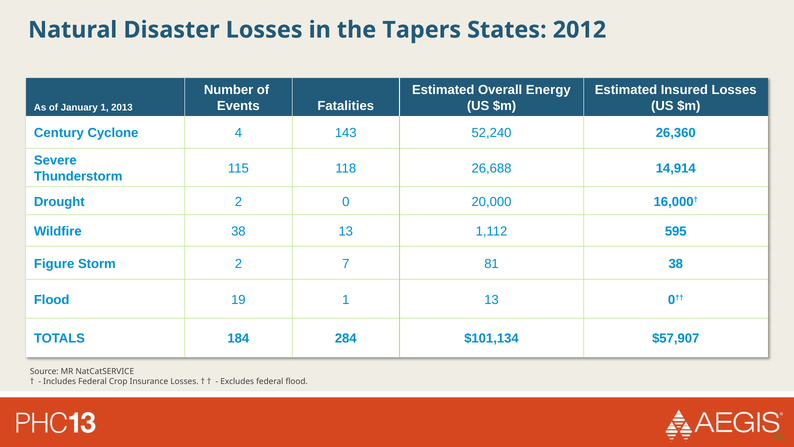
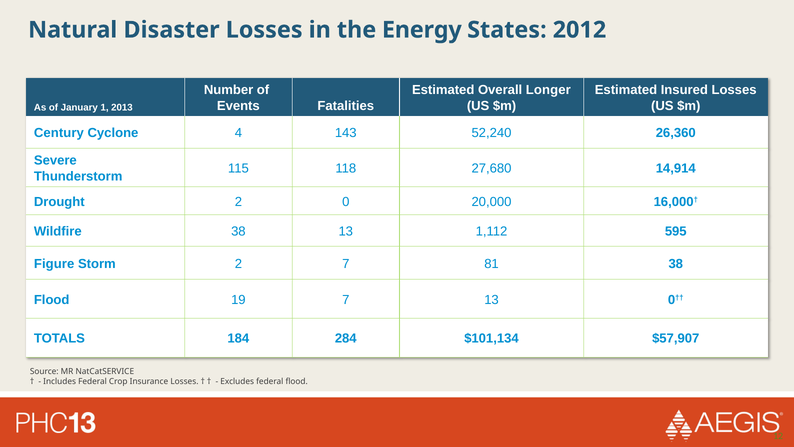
Tapers: Tapers -> Energy
Energy: Energy -> Longer
26,688: 26,688 -> 27,680
19 1: 1 -> 7
